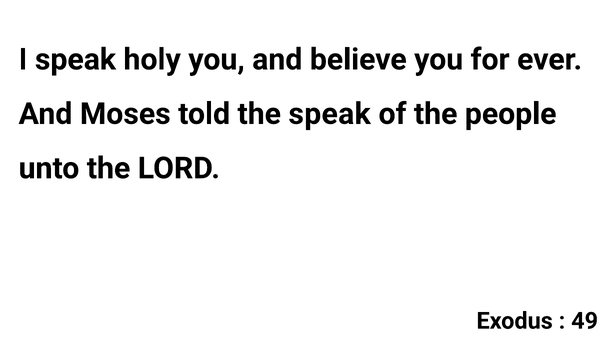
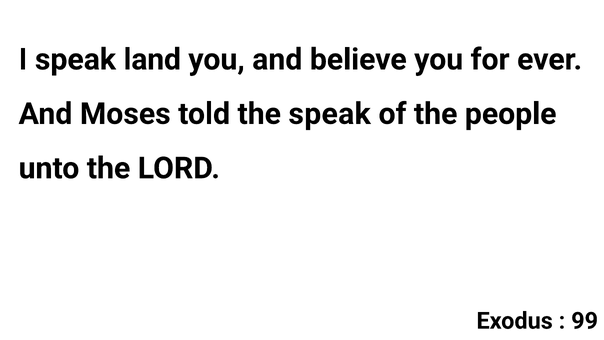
holy: holy -> land
49: 49 -> 99
